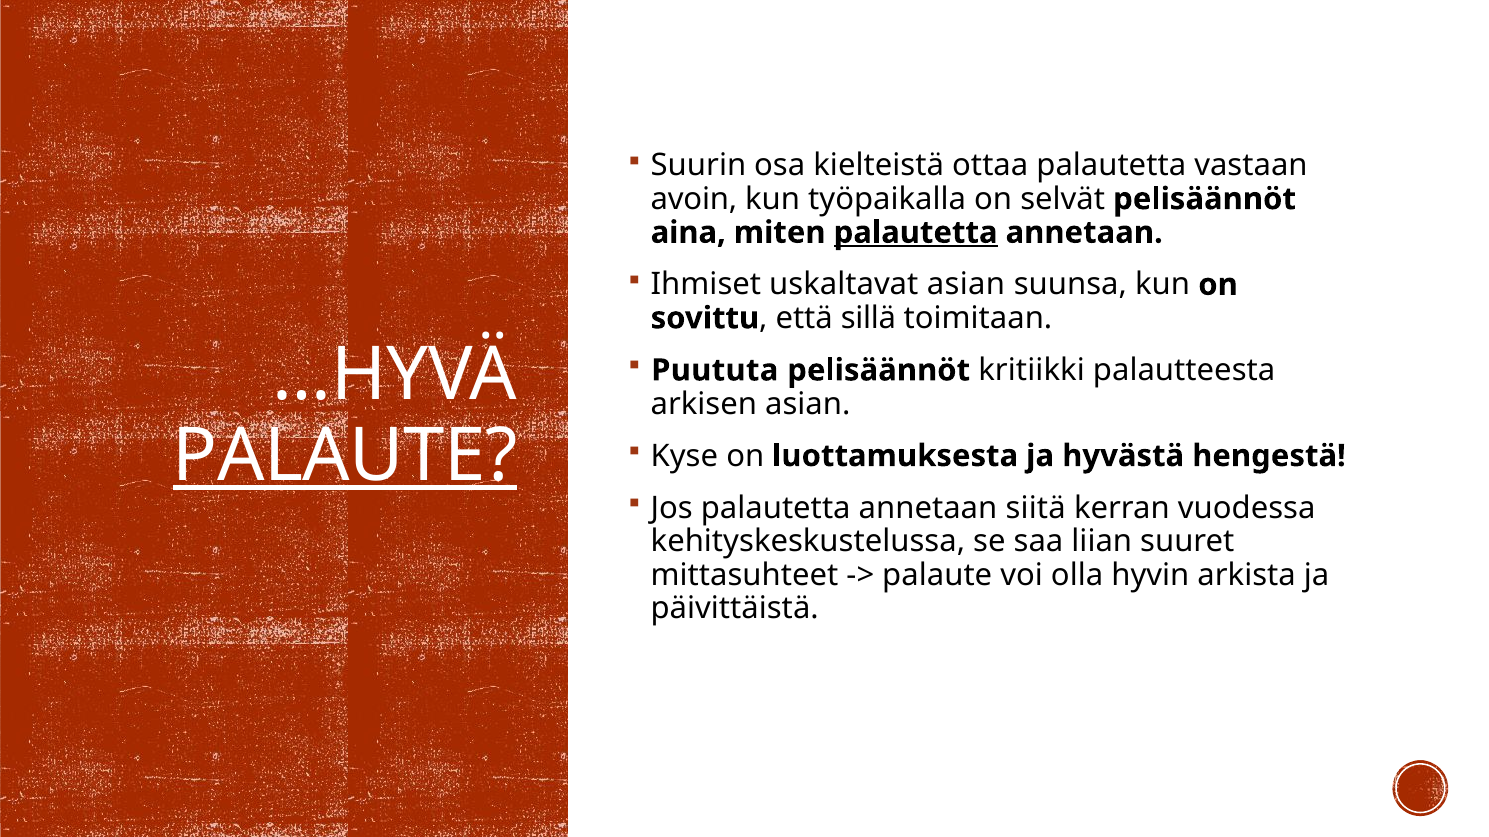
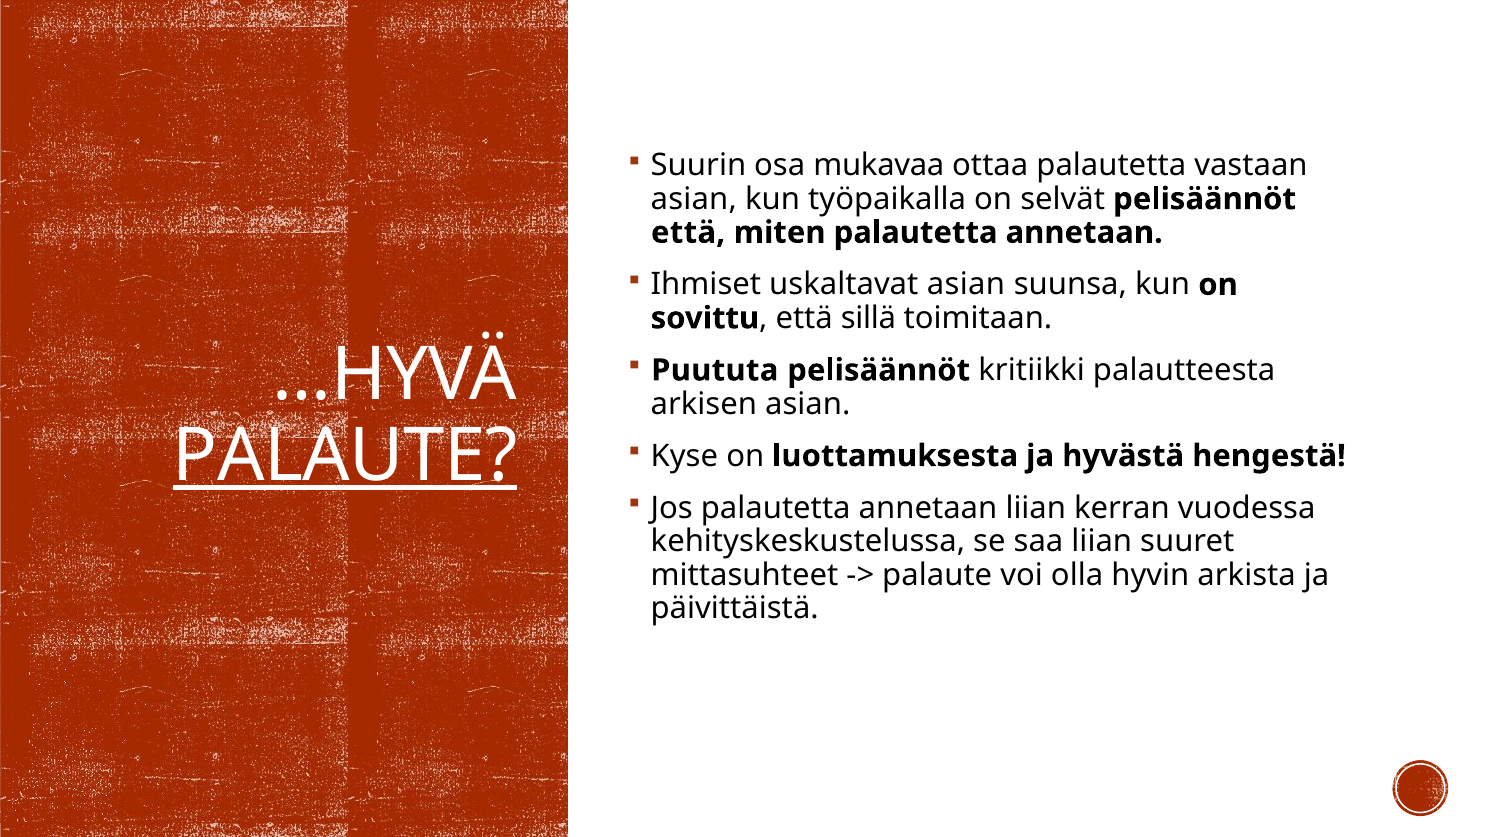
kielteistä: kielteistä -> mukavaa
avoin at (694, 199): avoin -> asian
aina at (688, 233): aina -> että
palautetta at (916, 233) underline: present -> none
annetaan siitä: siitä -> liian
